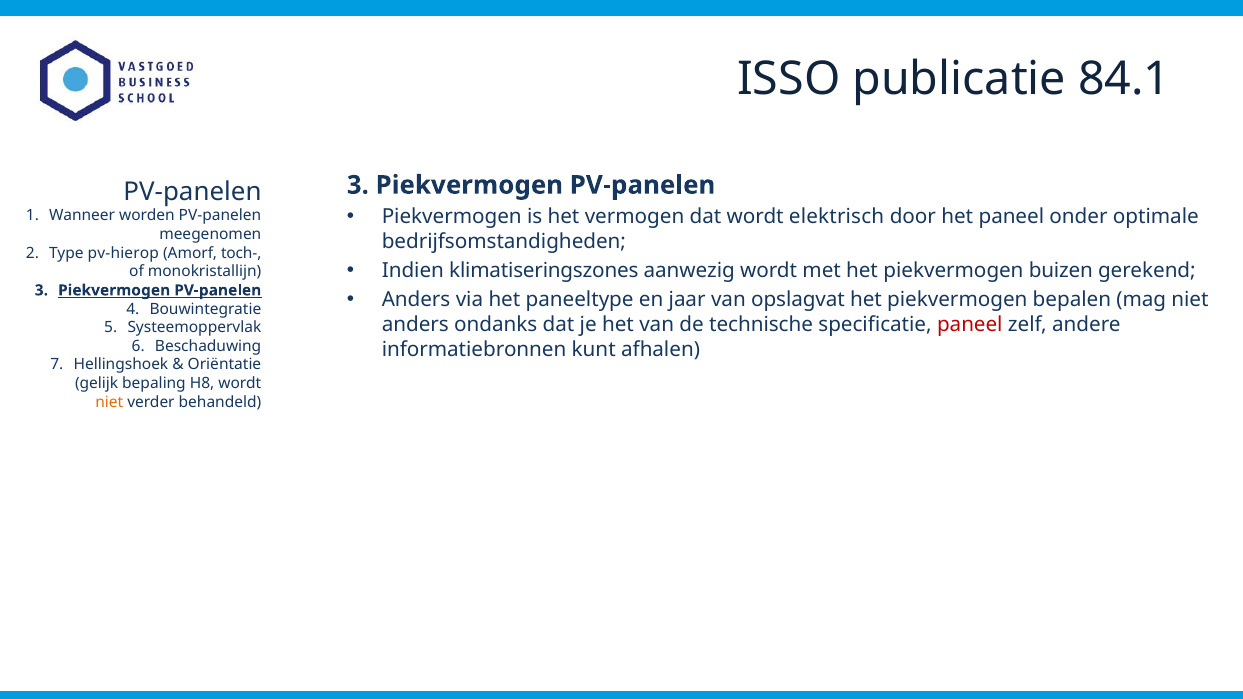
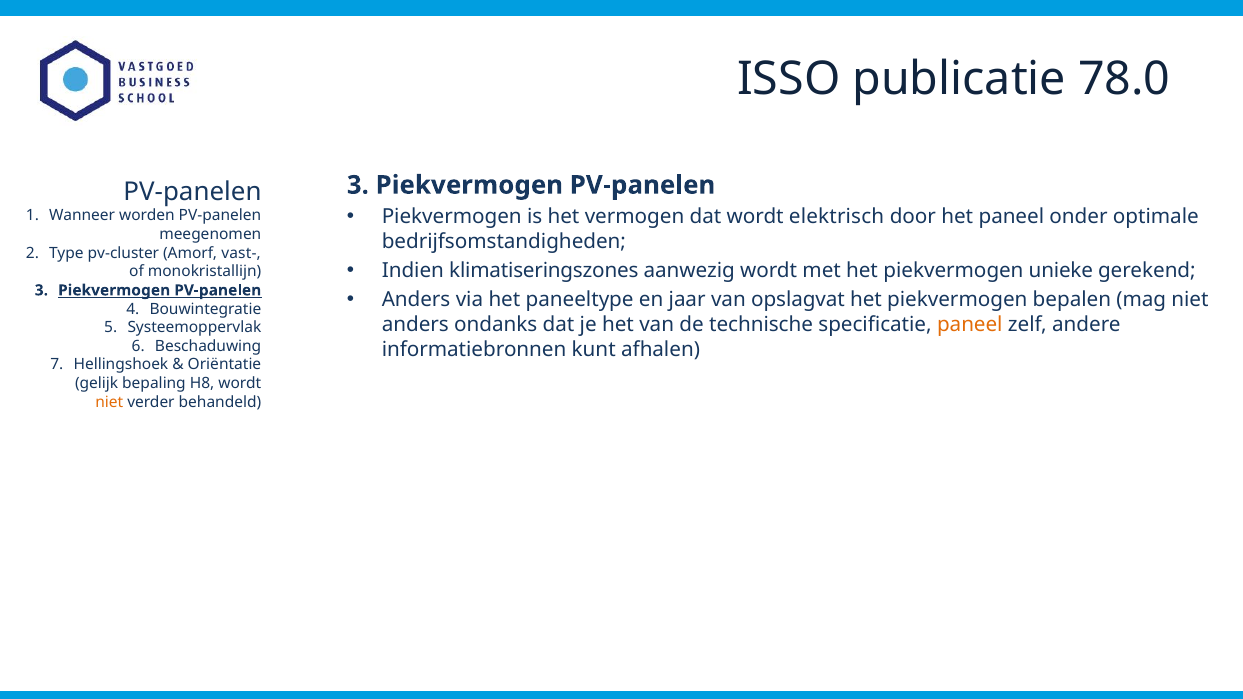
84.1: 84.1 -> 78.0
pv-hierop: pv-hierop -> pv-cluster
toch-: toch- -> vast-
buizen: buizen -> unieke
paneel at (970, 324) colour: red -> orange
